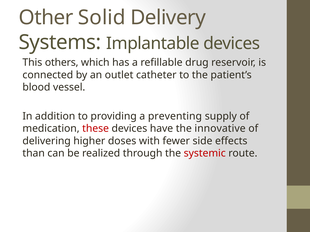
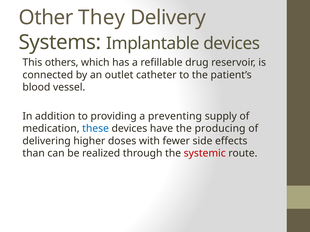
Solid: Solid -> They
these colour: red -> blue
innovative: innovative -> producing
